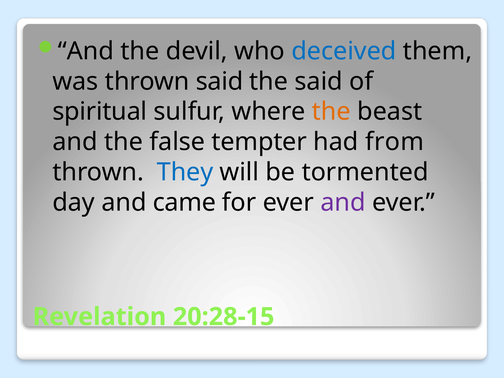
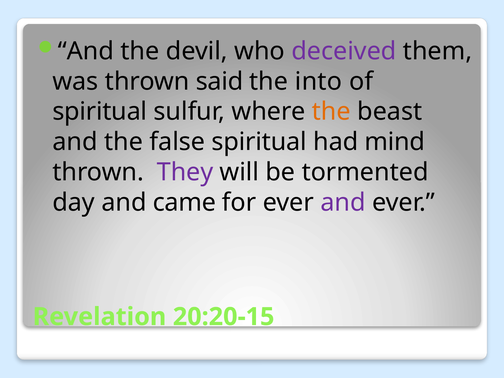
deceived colour: blue -> purple
the said: said -> into
false tempter: tempter -> spiritual
from: from -> mind
They colour: blue -> purple
20:28-15: 20:28-15 -> 20:20-15
